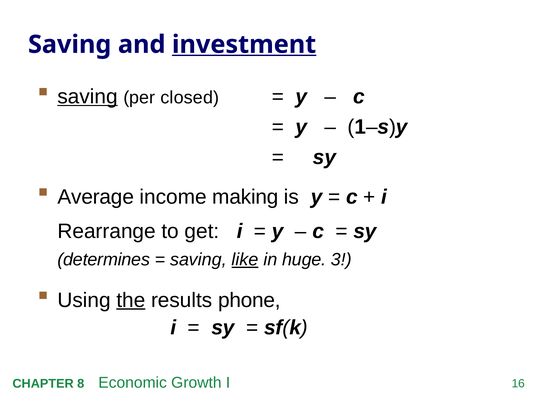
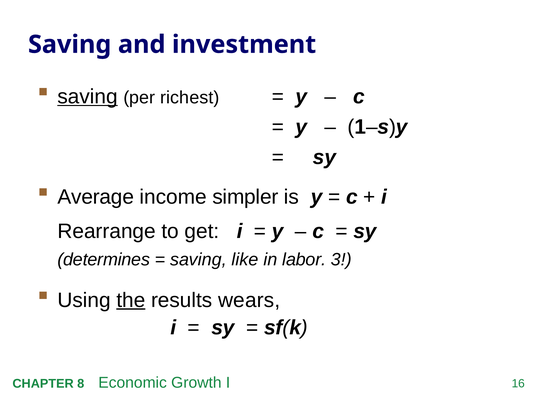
investment underline: present -> none
closed: closed -> richest
making: making -> simpler
like underline: present -> none
huge: huge -> labor
phone: phone -> wears
